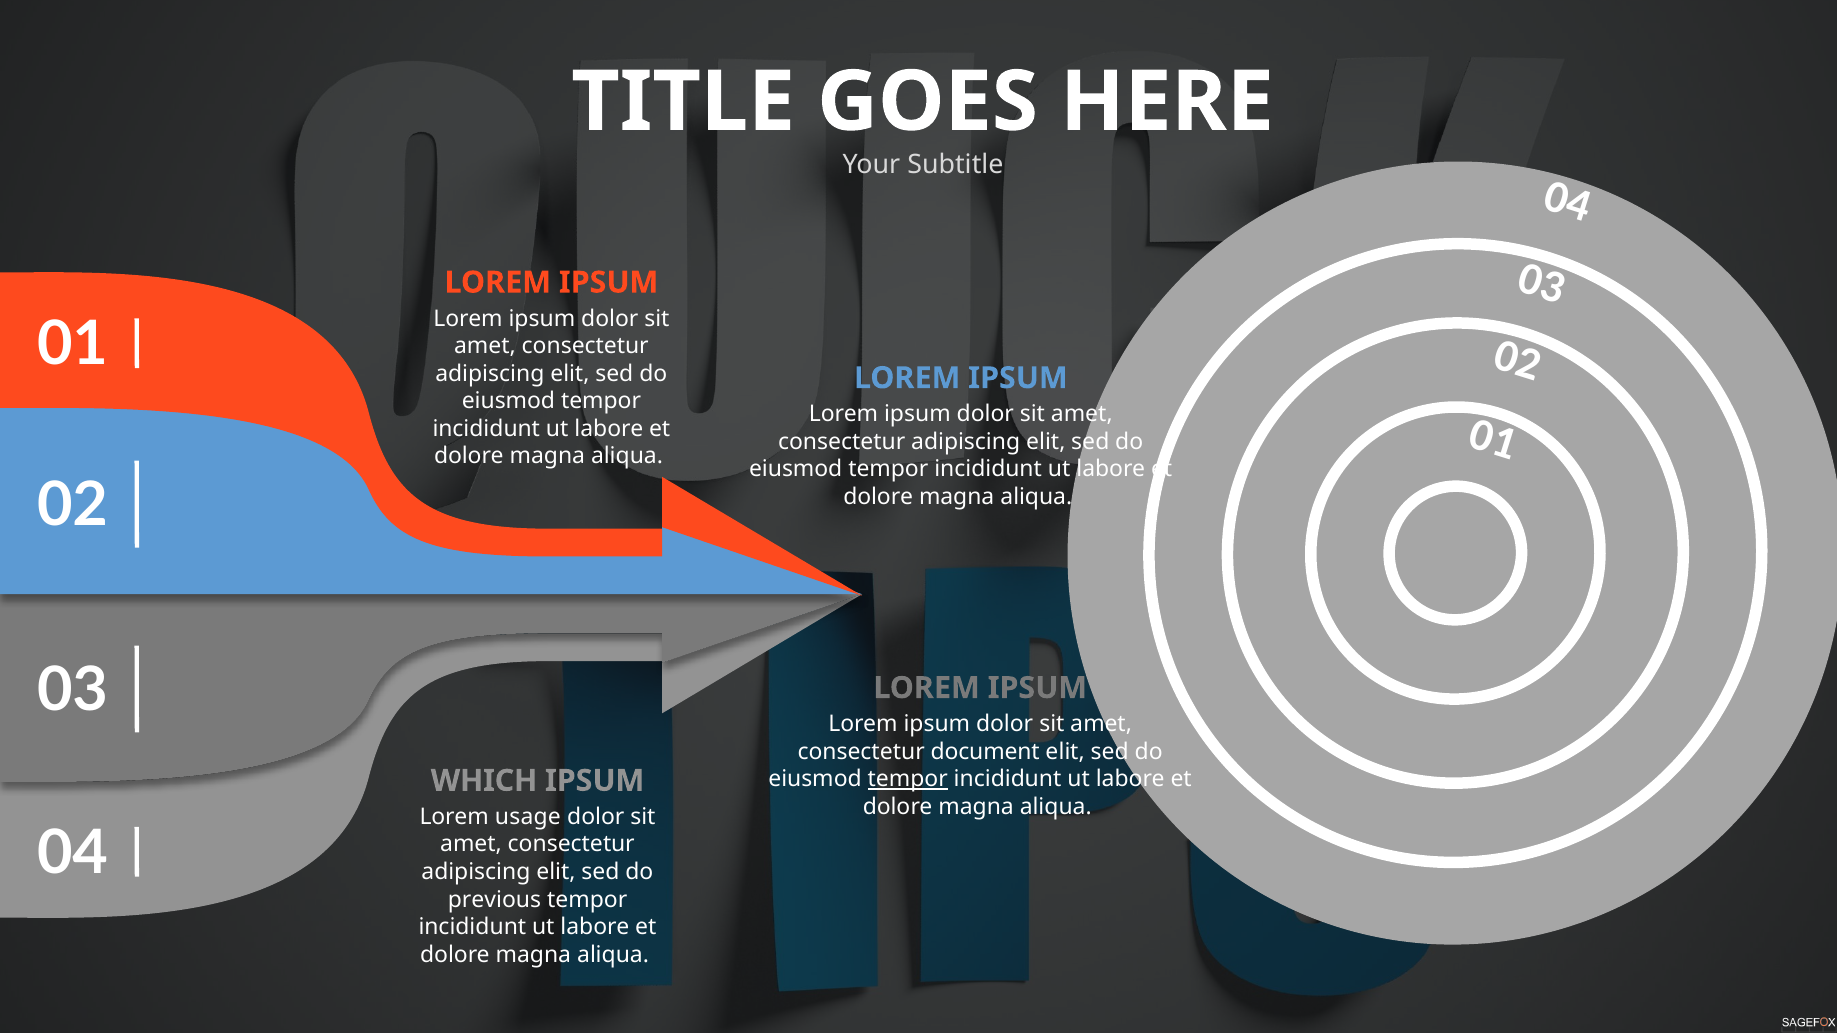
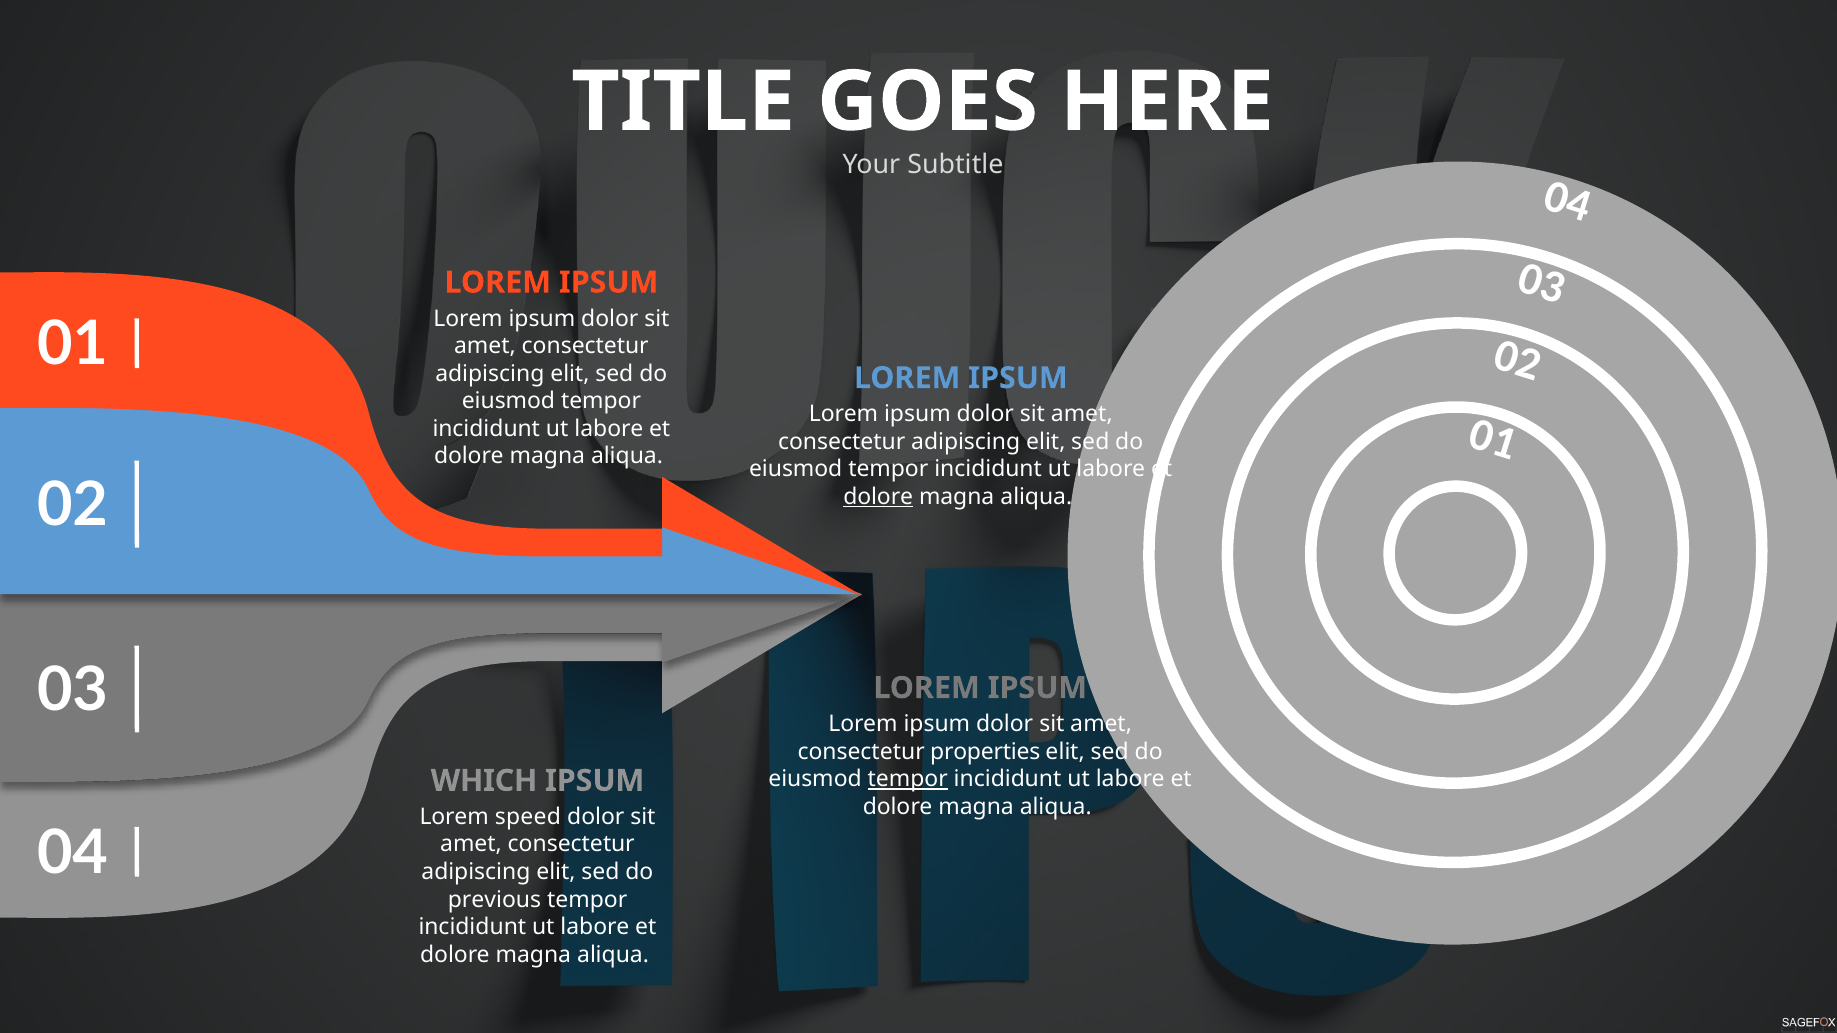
dolore at (878, 497) underline: none -> present
document: document -> properties
usage: usage -> speed
